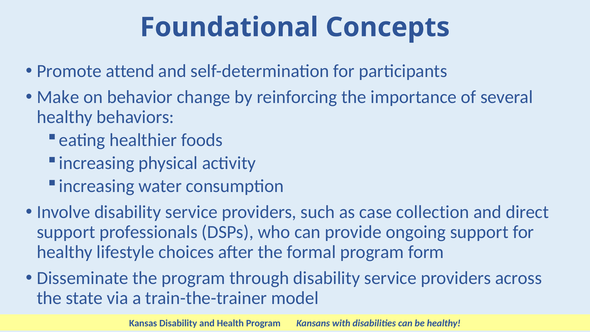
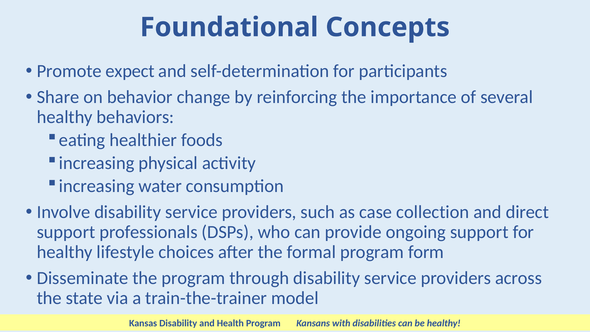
attend: attend -> expect
Make: Make -> Share
